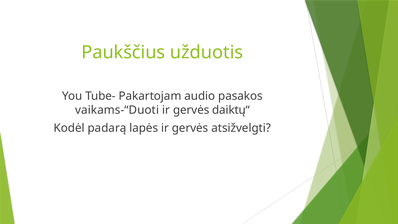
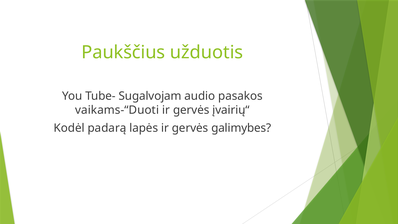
Pakartojam: Pakartojam -> Sugalvojam
daiktų“: daiktų“ -> įvairių“
atsižvelgti: atsižvelgti -> galimybes
